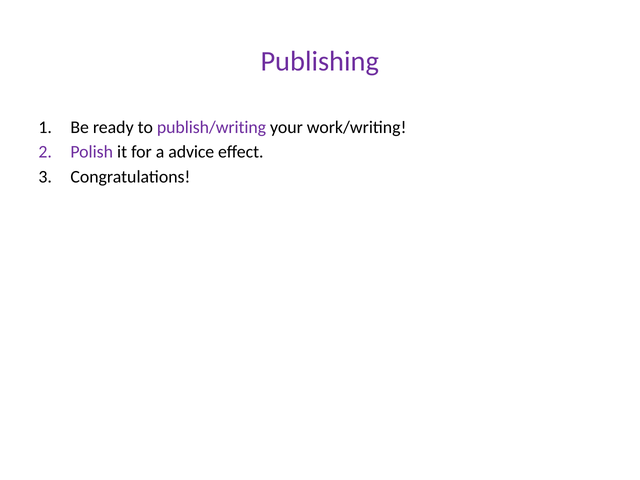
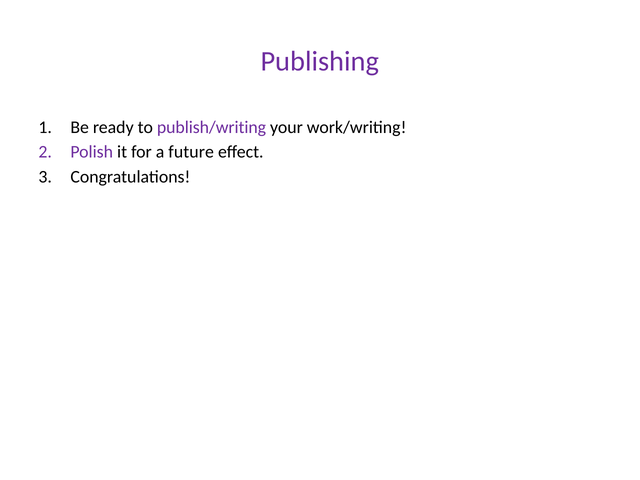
advice: advice -> future
